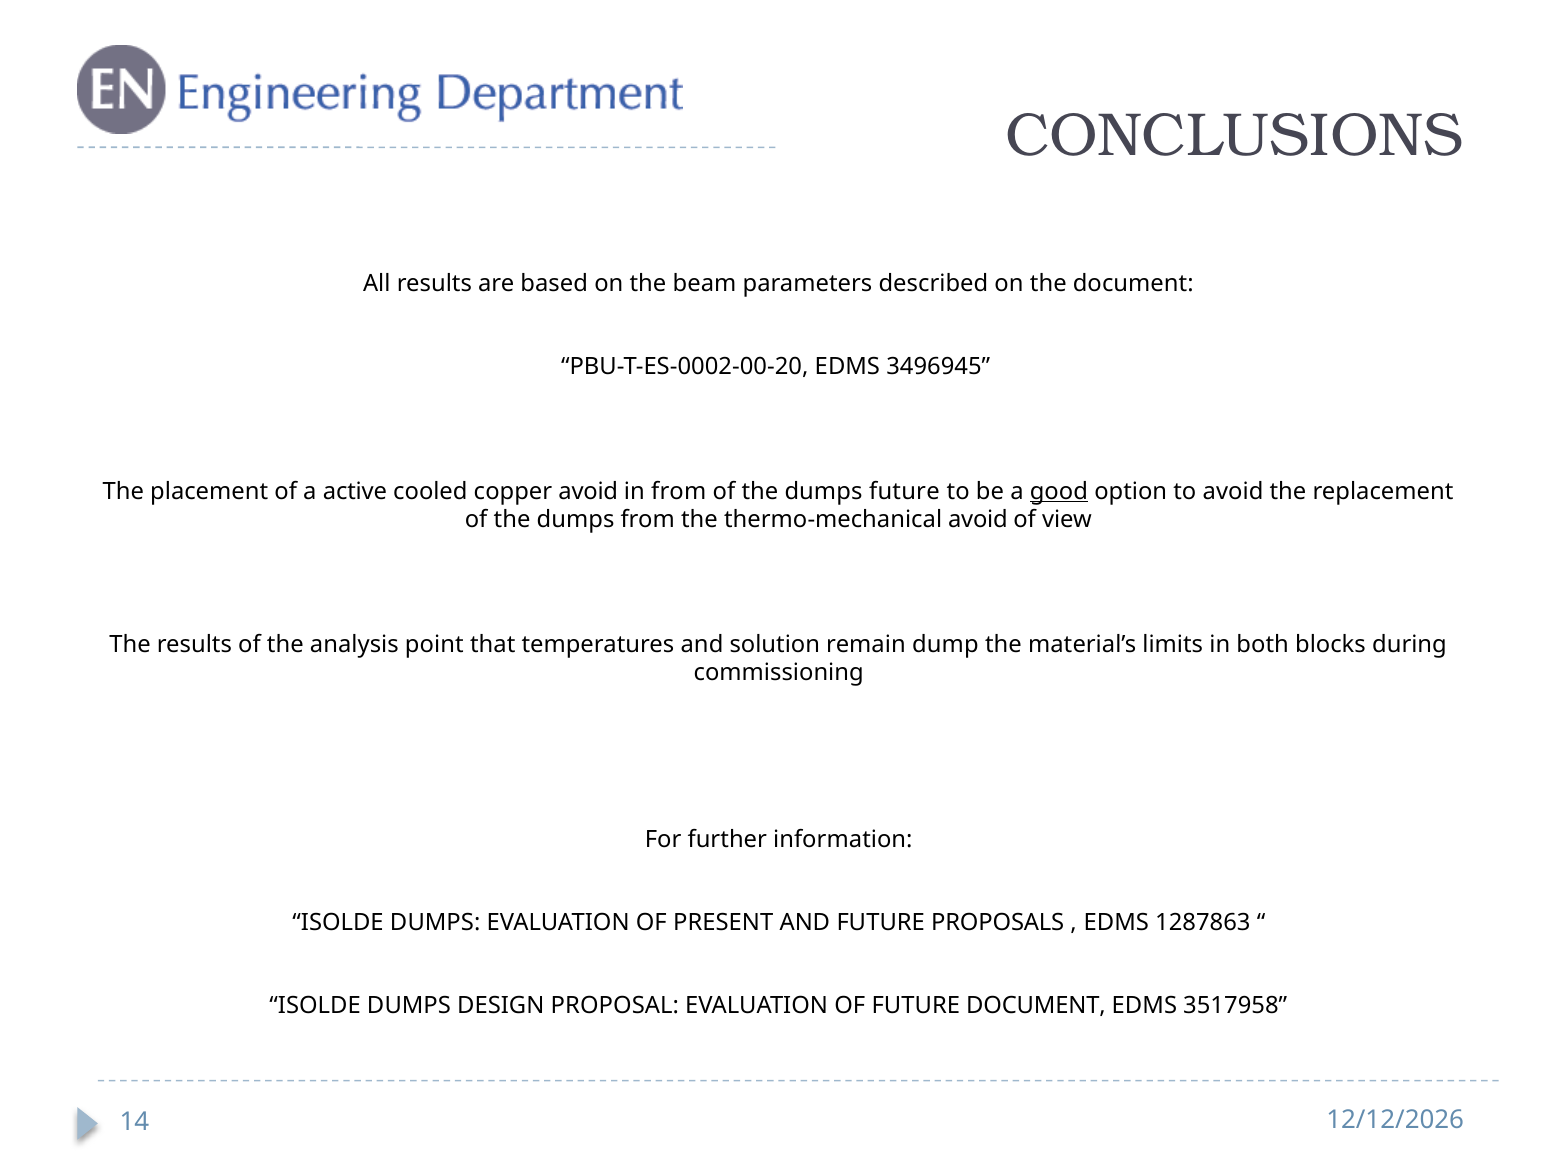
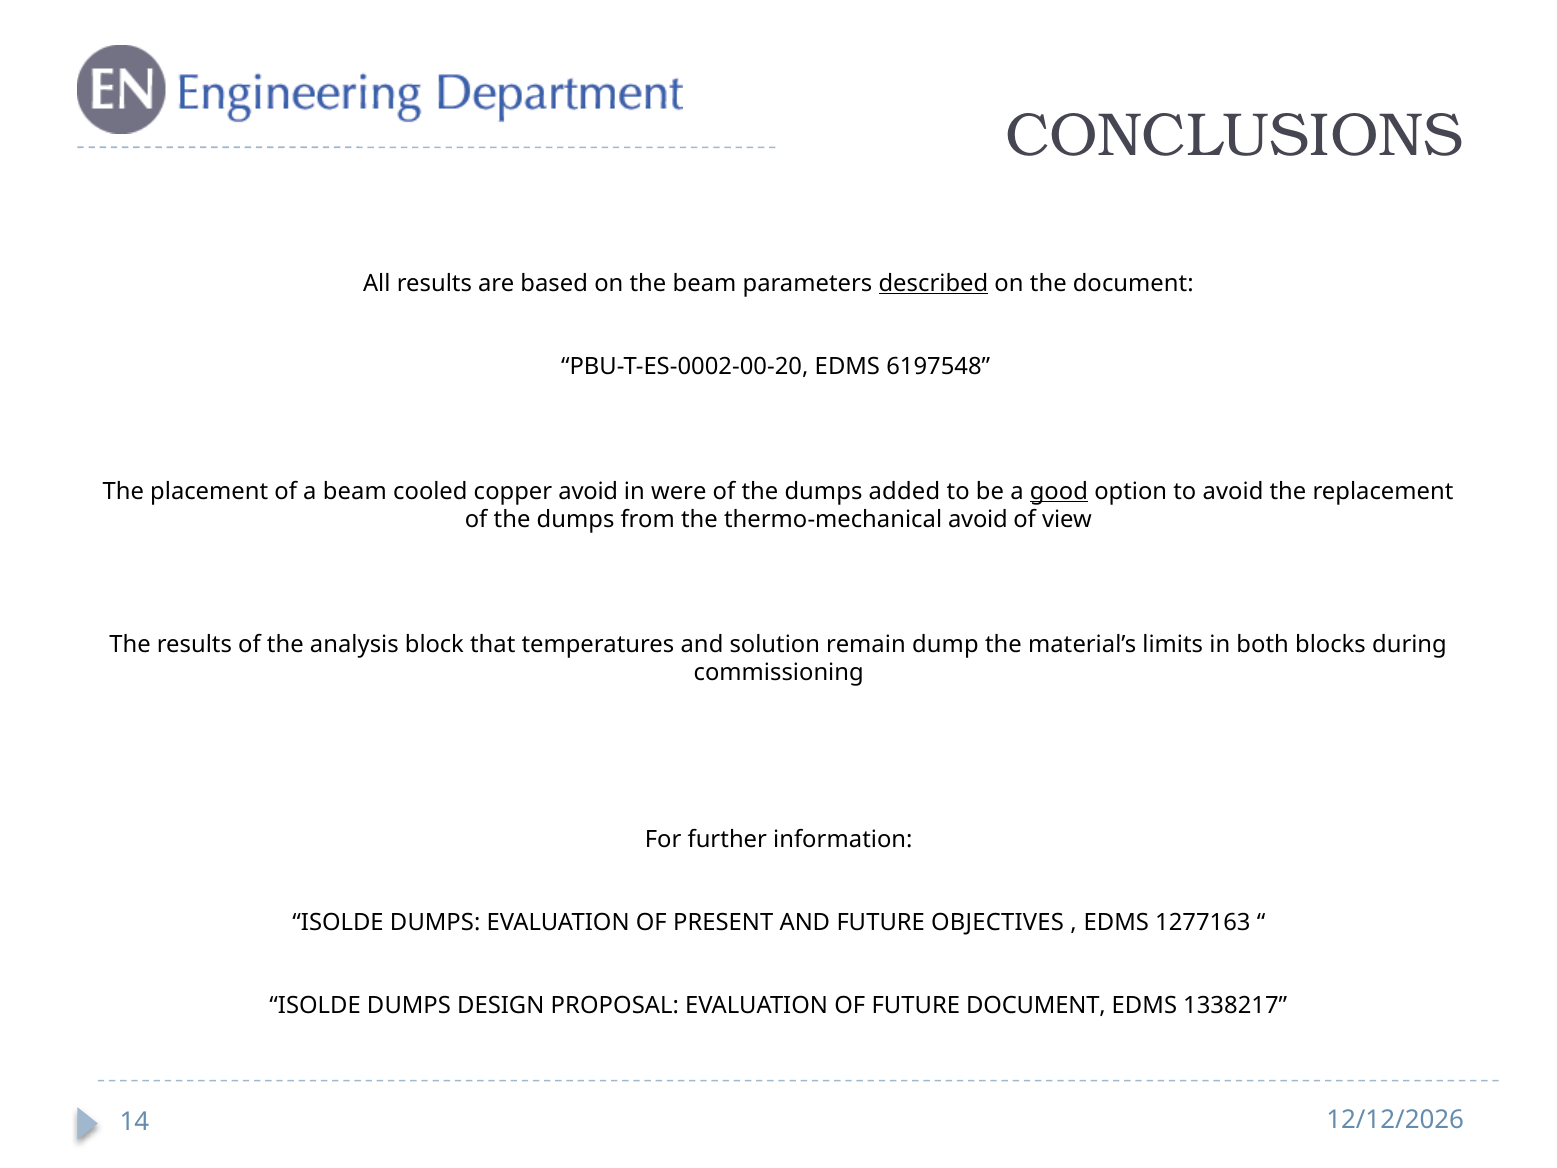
described underline: none -> present
3496945: 3496945 -> 6197548
a active: active -> beam
in from: from -> were
dumps future: future -> added
point: point -> block
PROPOSALS: PROPOSALS -> OBJECTIVES
1287863: 1287863 -> 1277163
3517958: 3517958 -> 1338217
